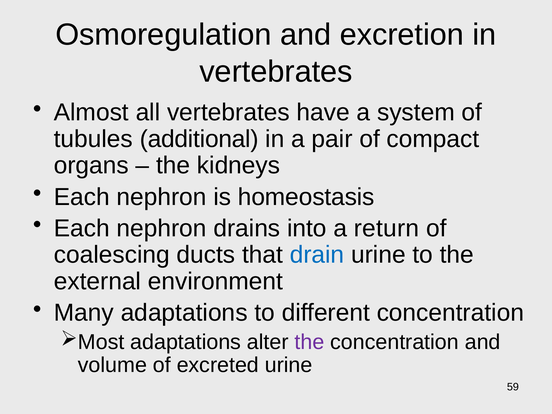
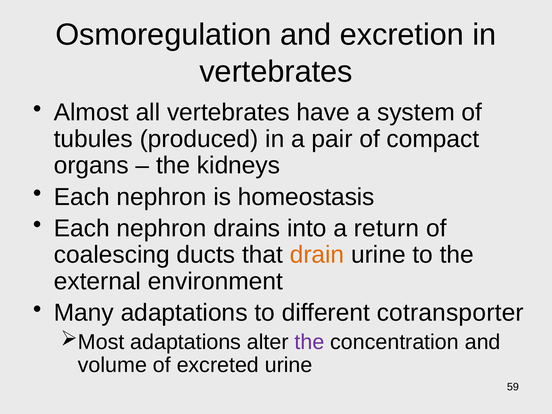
additional: additional -> produced
drain colour: blue -> orange
different concentration: concentration -> cotransporter
